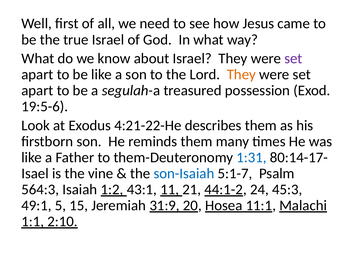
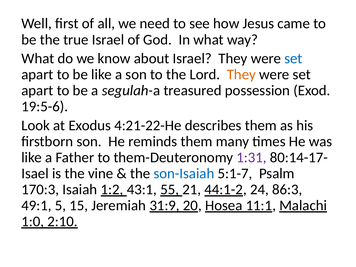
set at (293, 58) colour: purple -> blue
1:31 colour: blue -> purple
564:3: 564:3 -> 170:3
11: 11 -> 55
45:3: 45:3 -> 86:3
1:1: 1:1 -> 1:0
